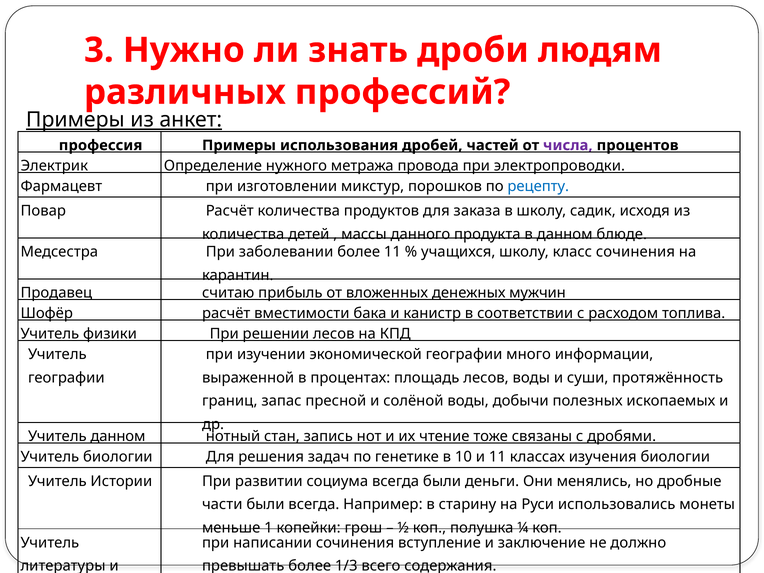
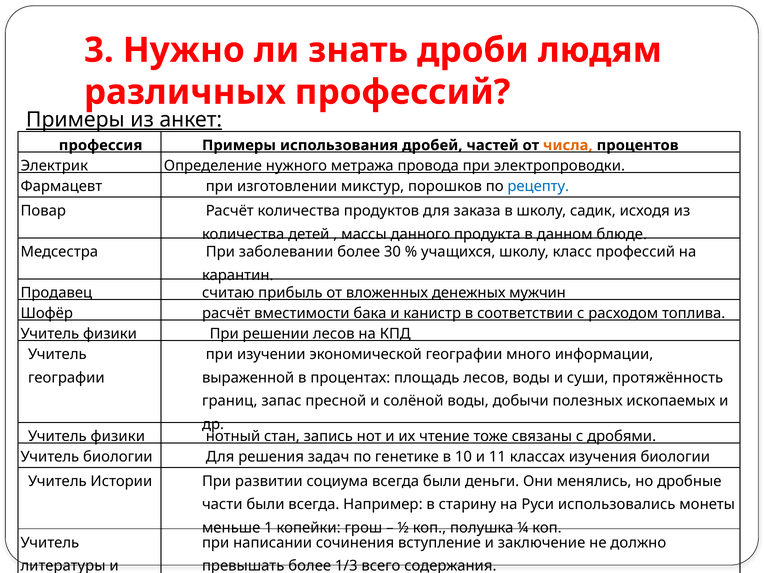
числа colour: purple -> orange
более 11: 11 -> 30
класс сочинения: сочинения -> профессий
данном at (118, 437): данном -> физики
